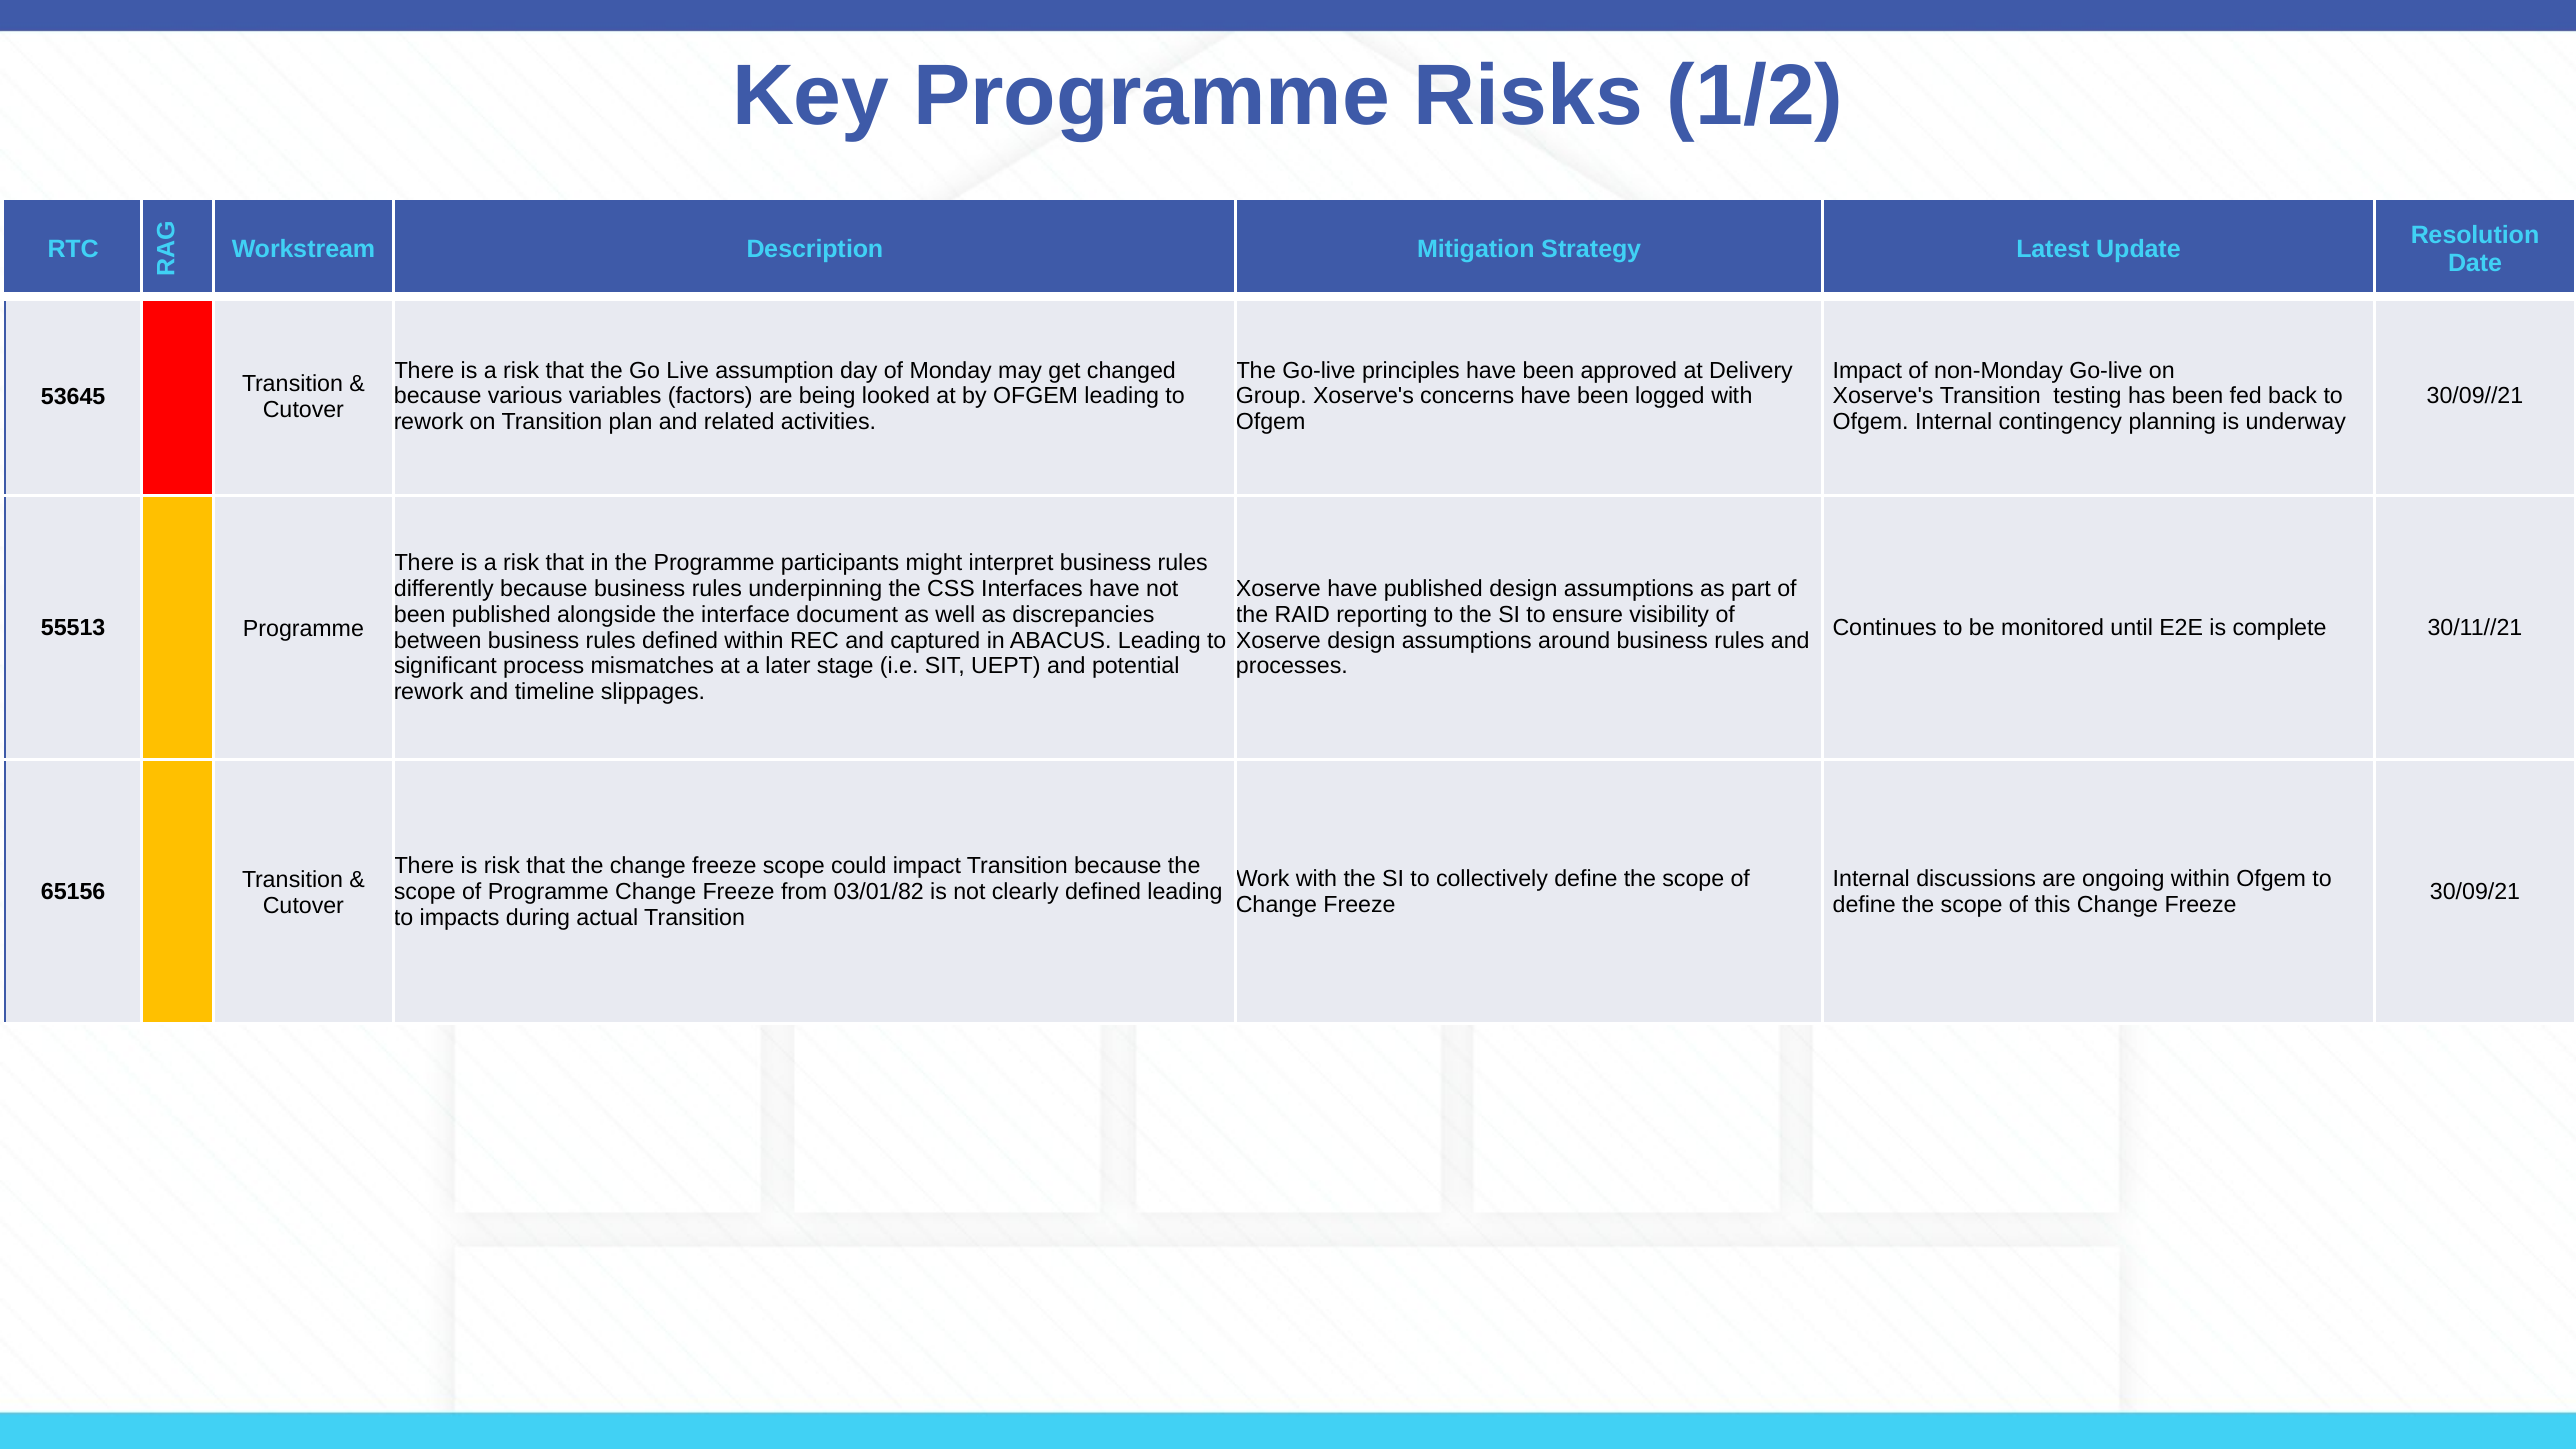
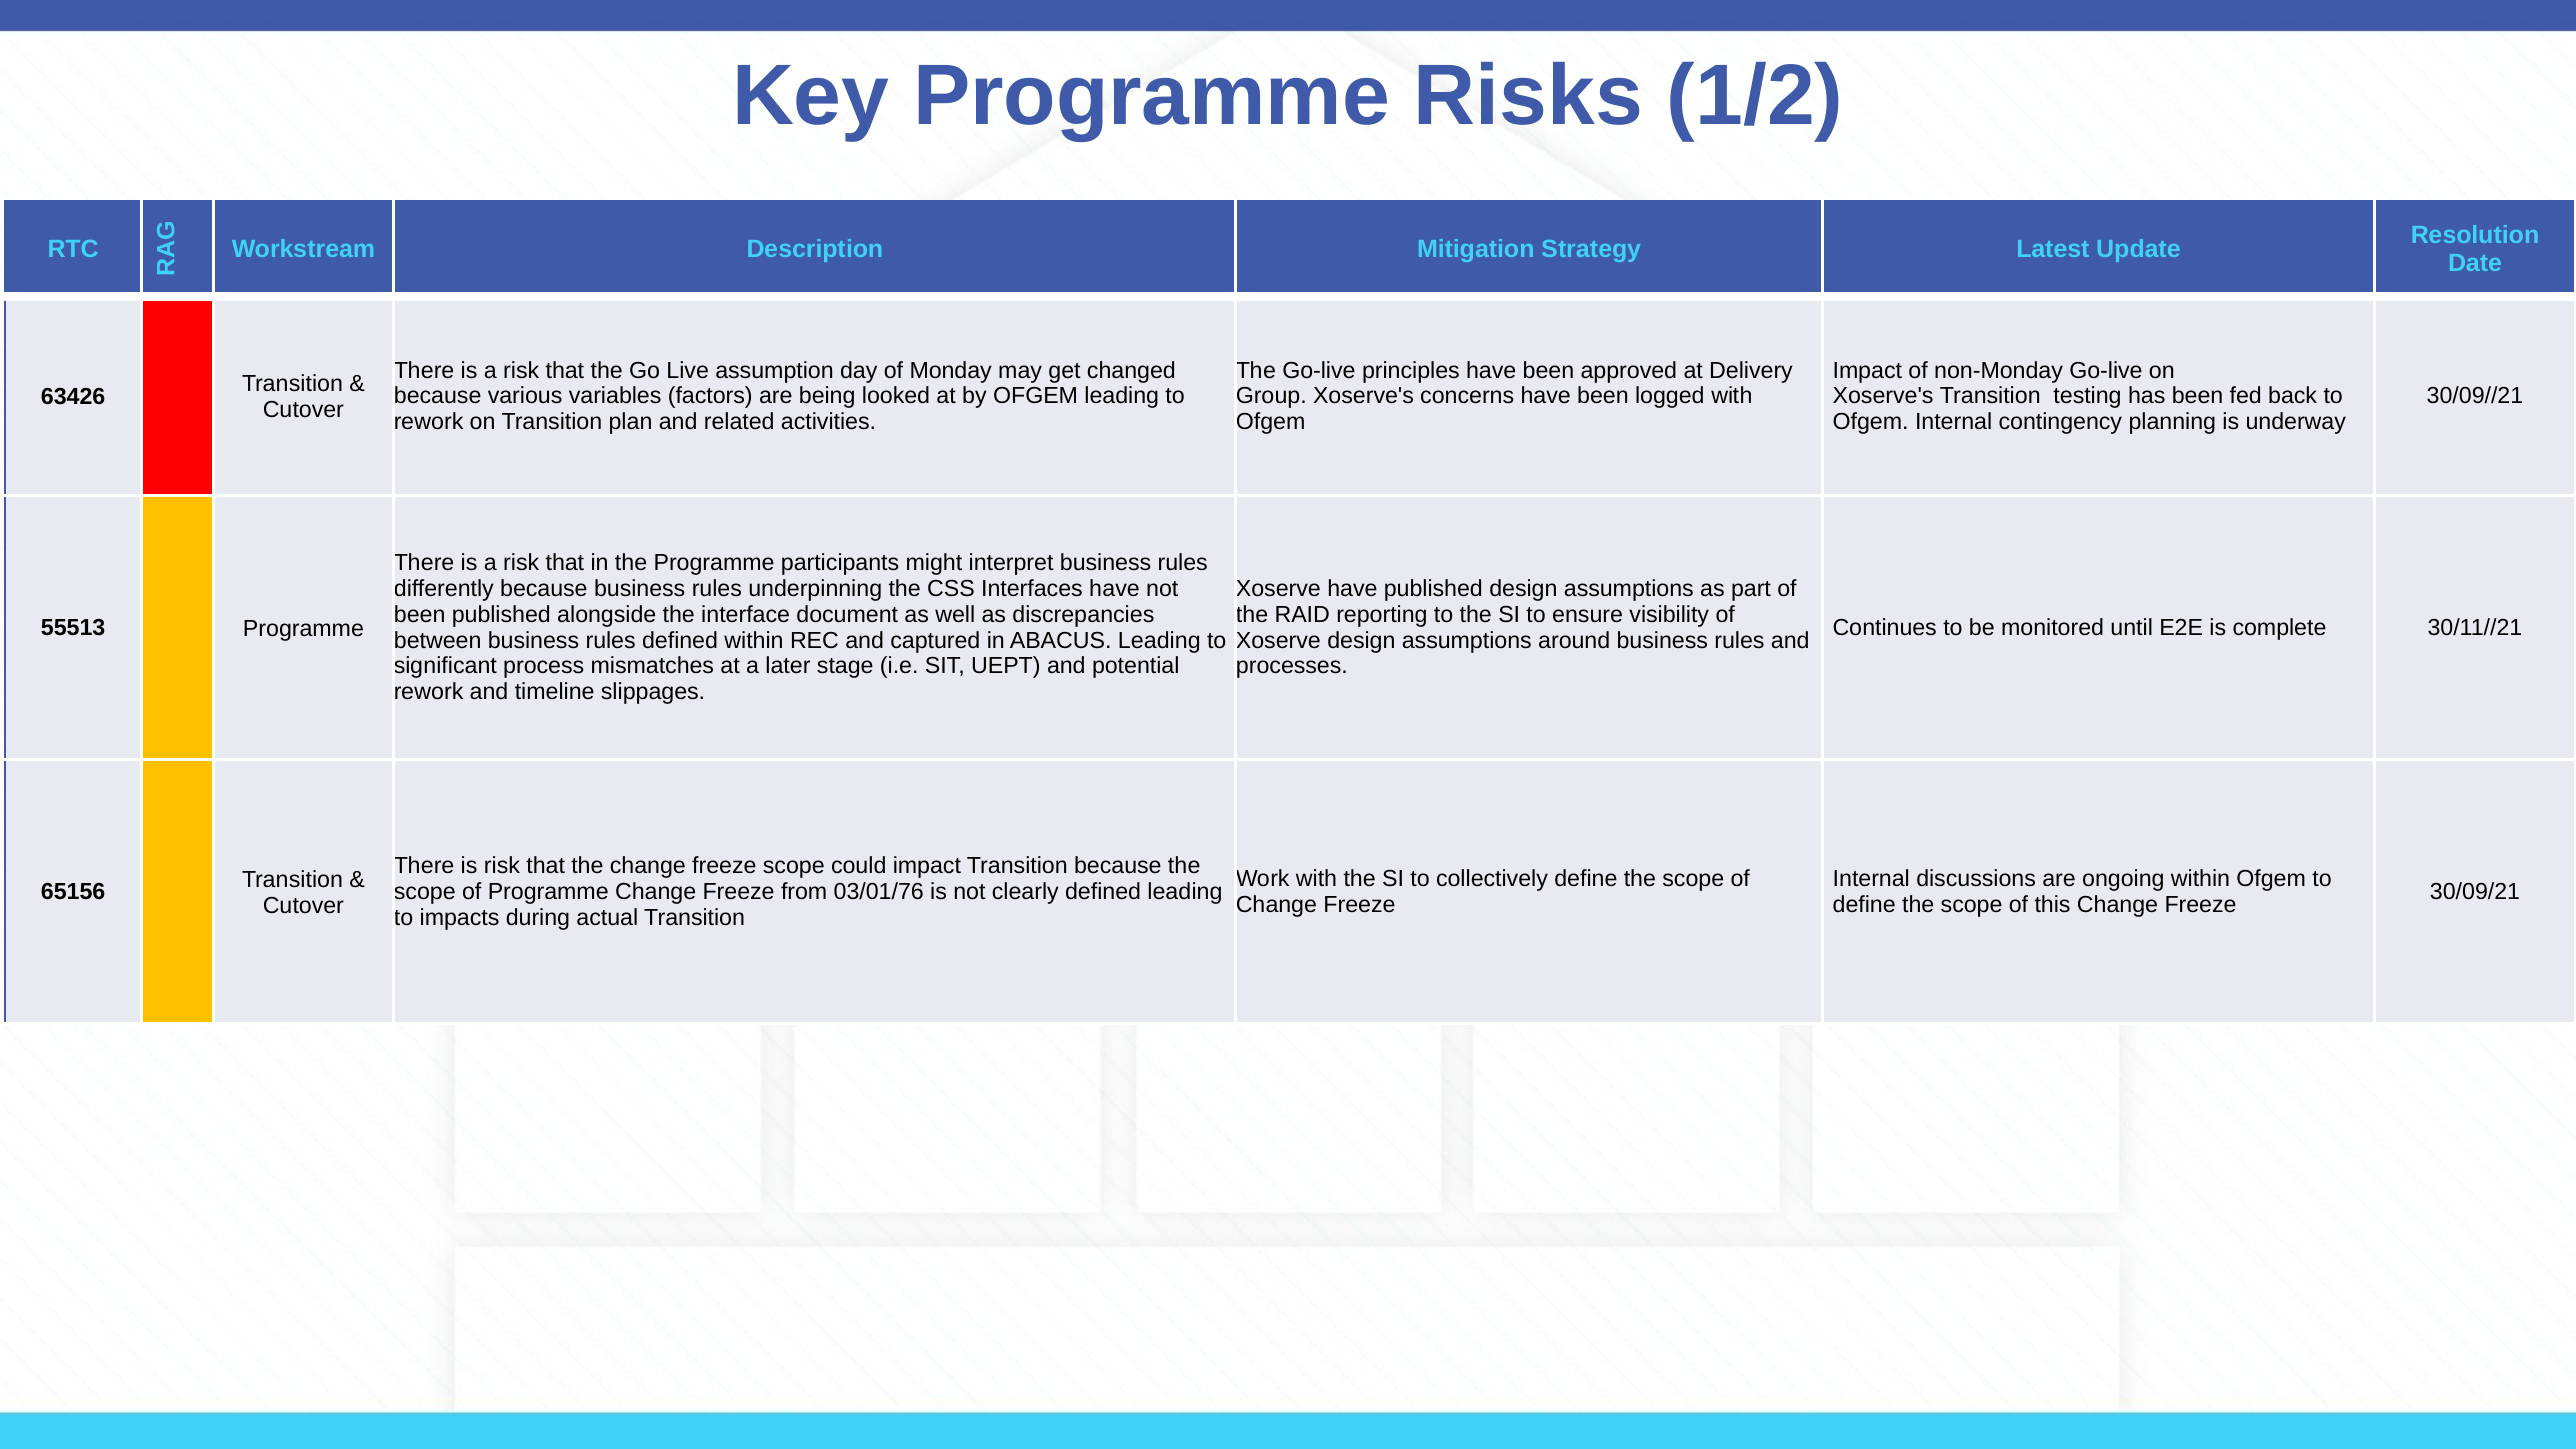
53645: 53645 -> 63426
03/01/82: 03/01/82 -> 03/01/76
